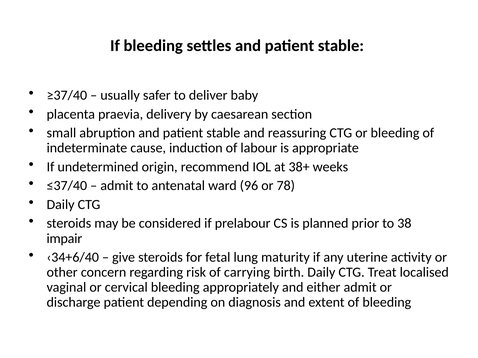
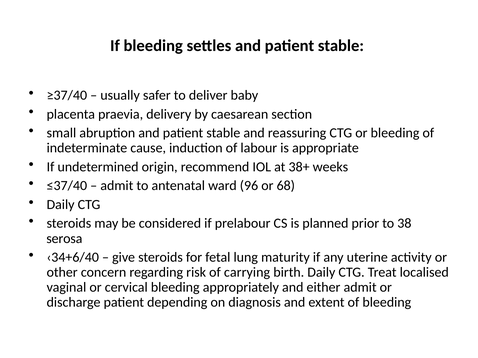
78: 78 -> 68
impair: impair -> serosa
